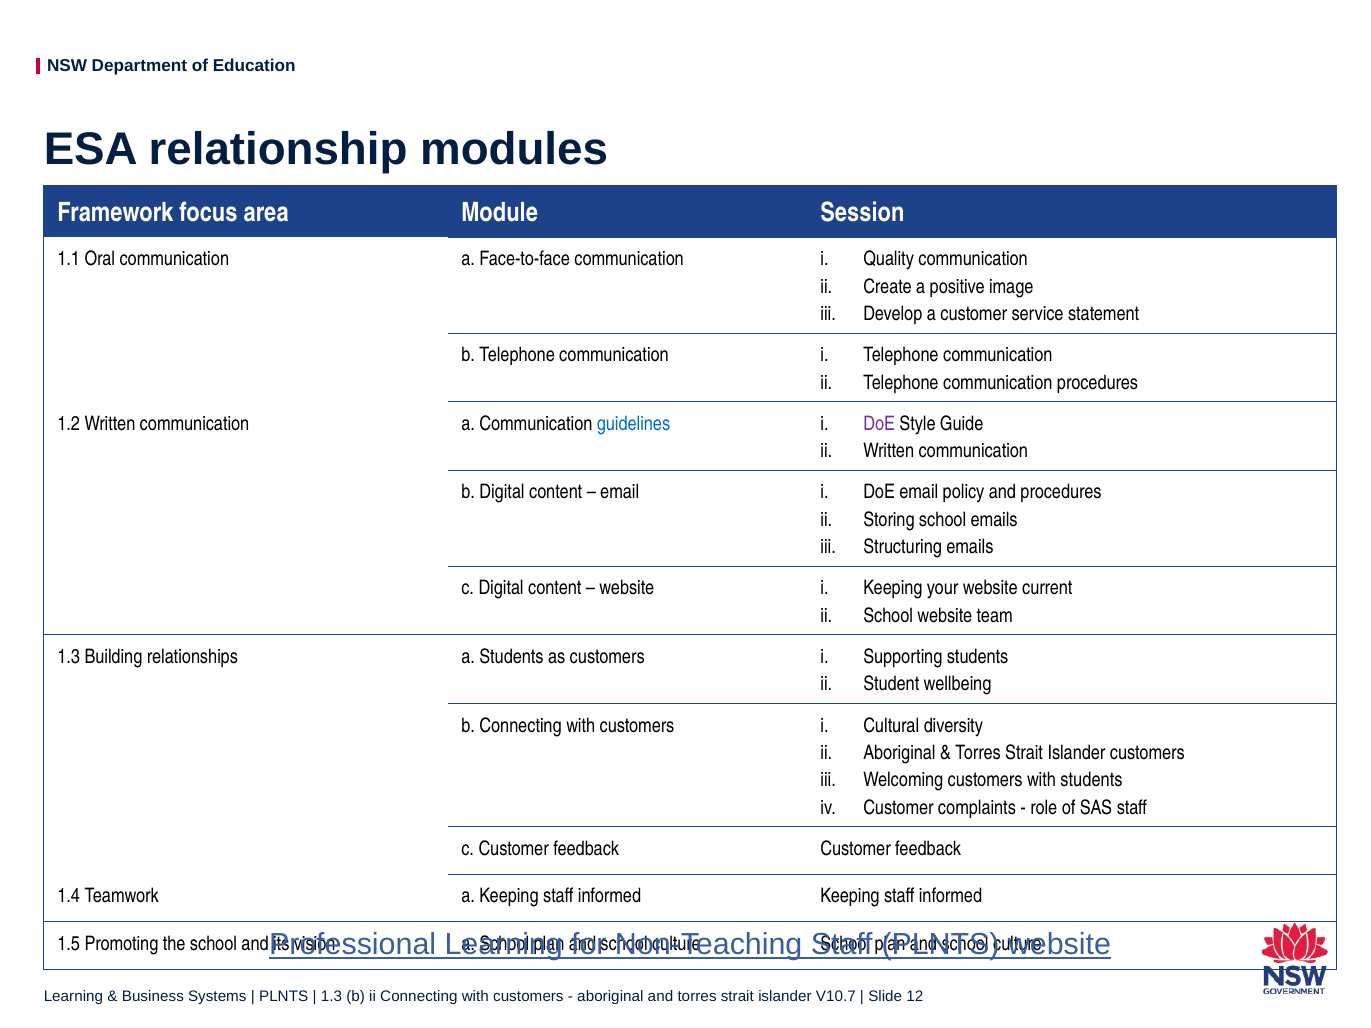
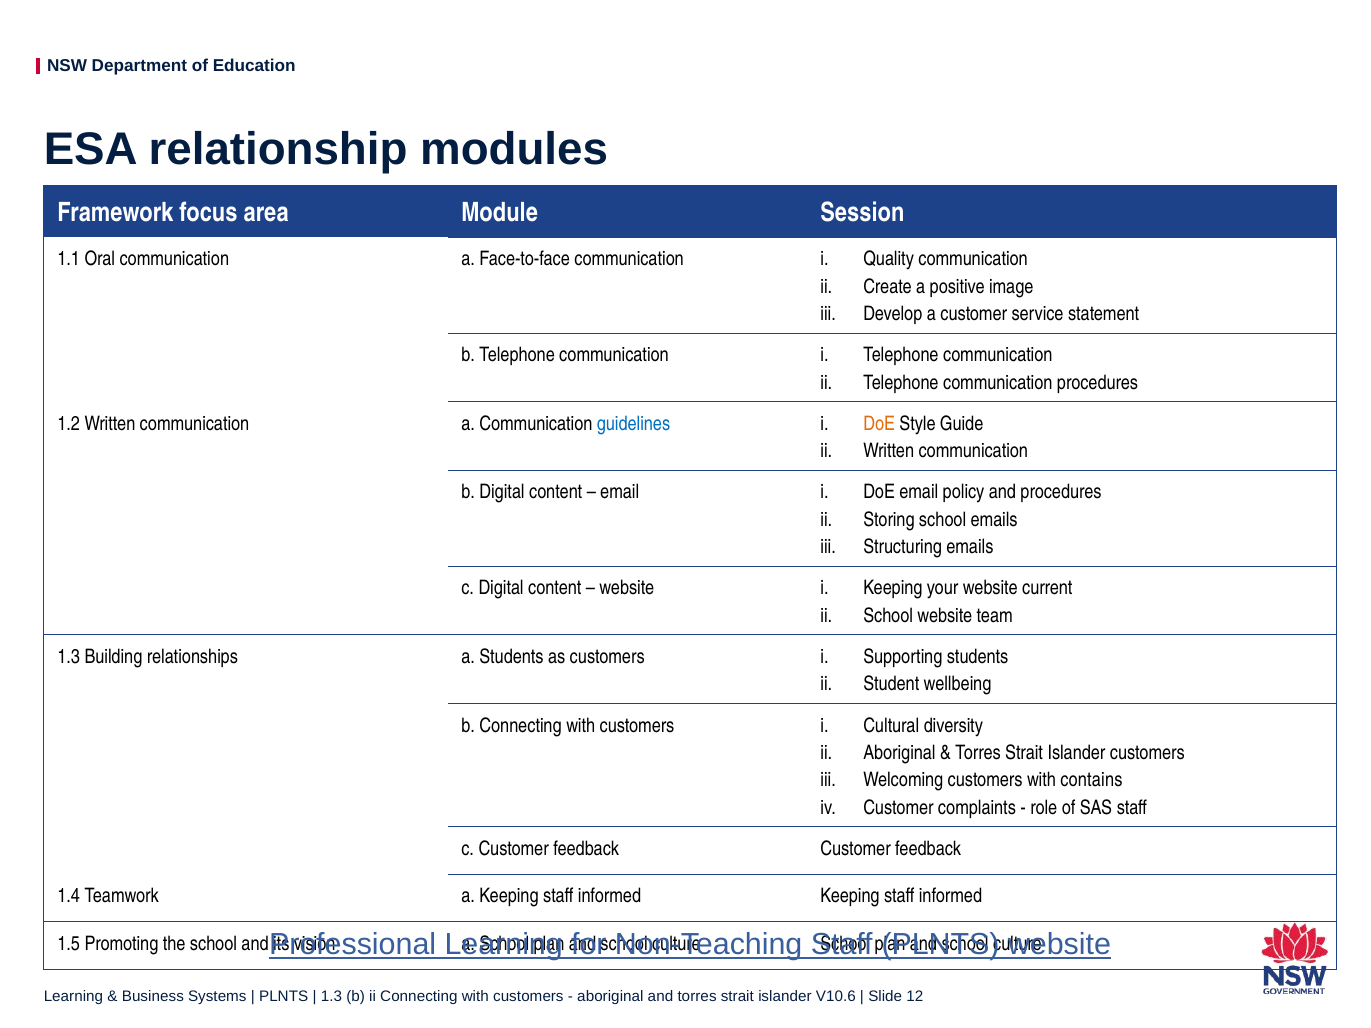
DoE at (879, 424) colour: purple -> orange
with students: students -> contains
V10.7: V10.7 -> V10.6
